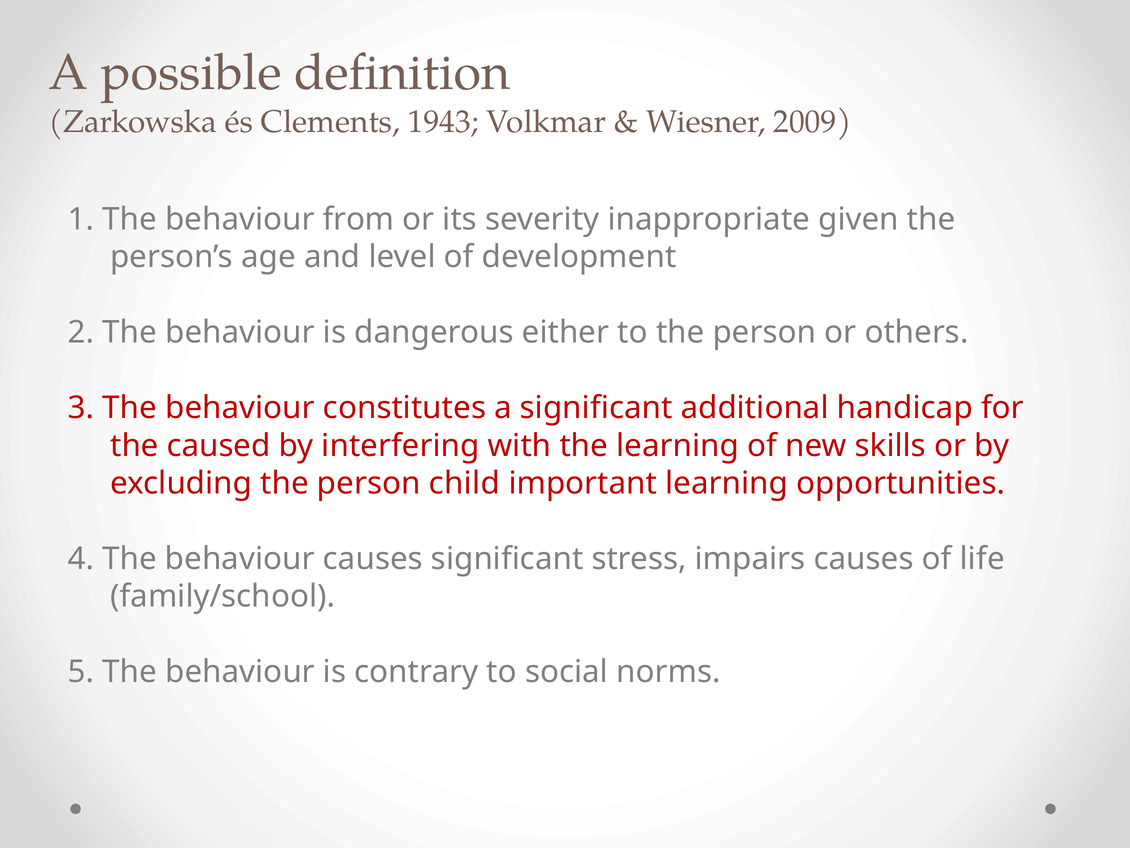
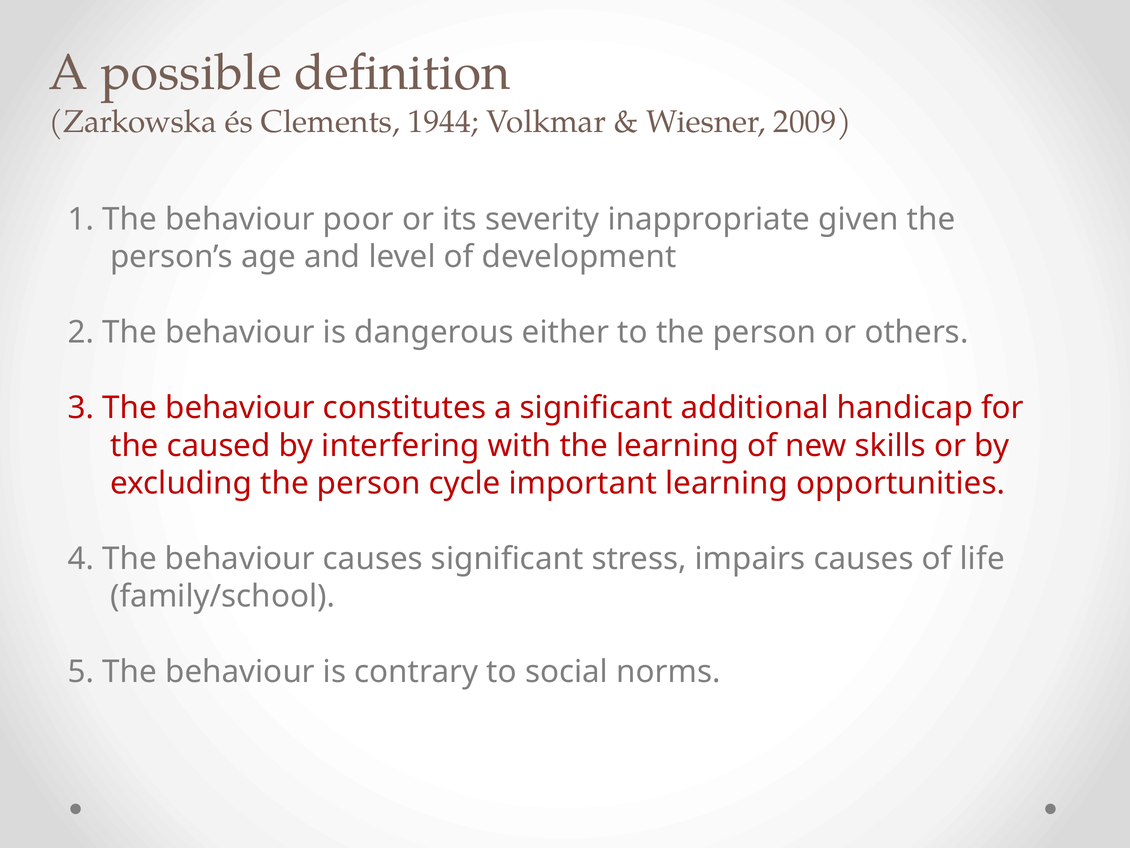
1943: 1943 -> 1944
from: from -> poor
child: child -> cycle
